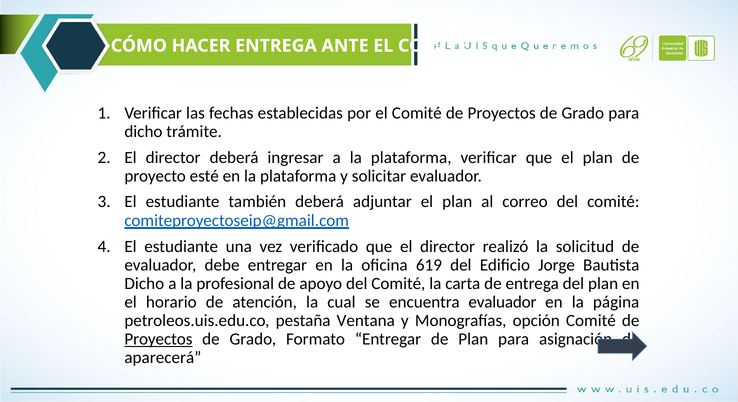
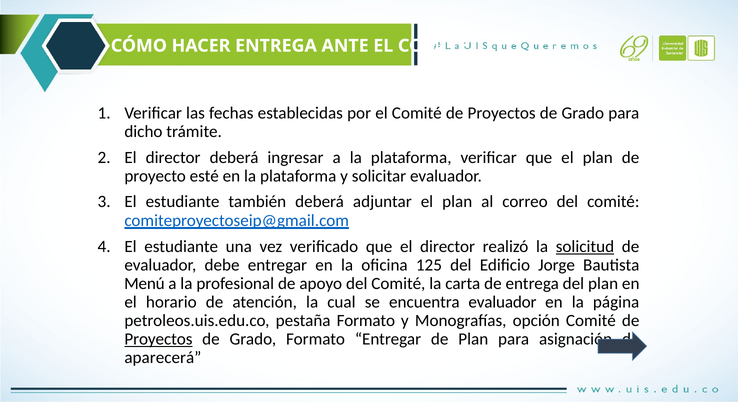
solicitud underline: none -> present
619: 619 -> 125
Dicho at (144, 283): Dicho -> Menú
pestaña Ventana: Ventana -> Formato
